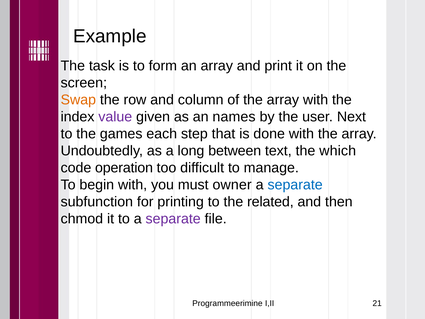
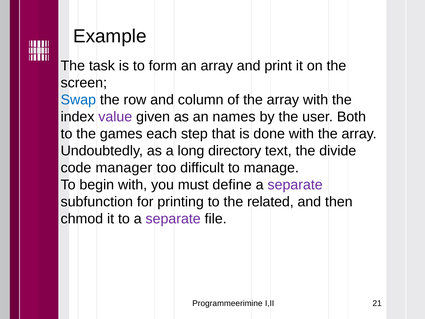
Swap colour: orange -> blue
Next: Next -> Both
between: between -> directory
which: which -> divide
operation: operation -> manager
owner: owner -> define
separate at (295, 185) colour: blue -> purple
